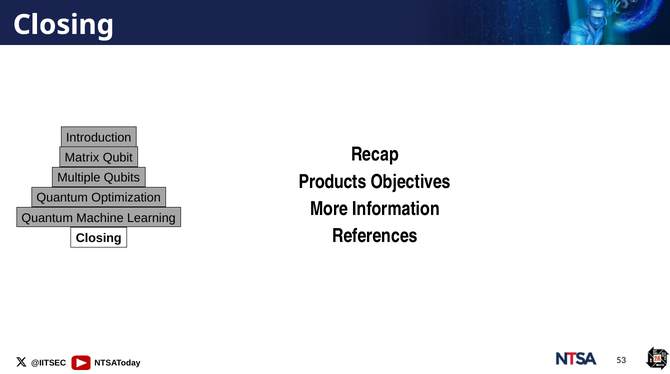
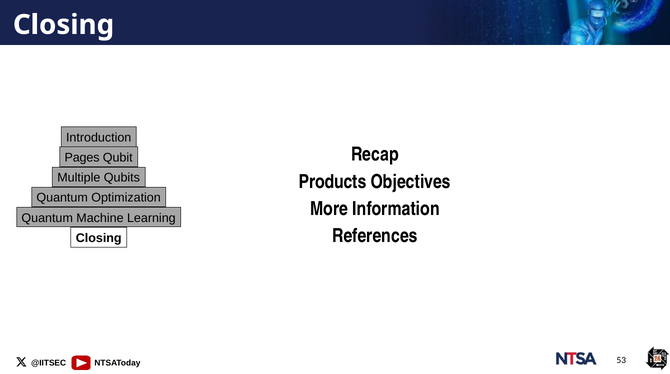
Matrix: Matrix -> Pages
